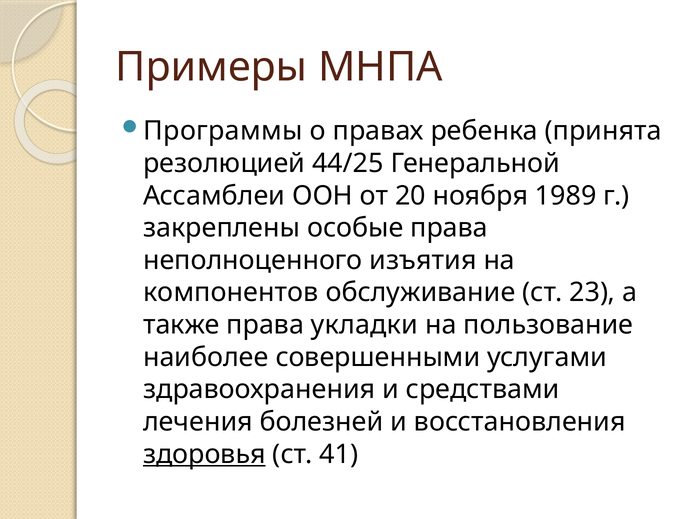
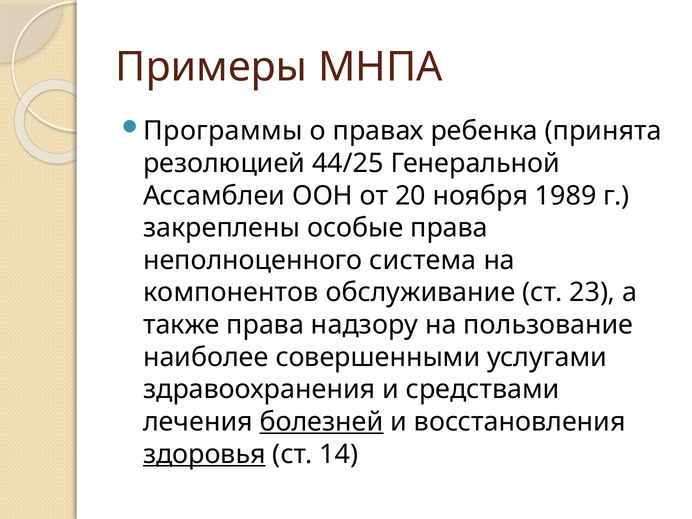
изъятия: изъятия -> система
укладки: укладки -> надзору
болезней underline: none -> present
41: 41 -> 14
